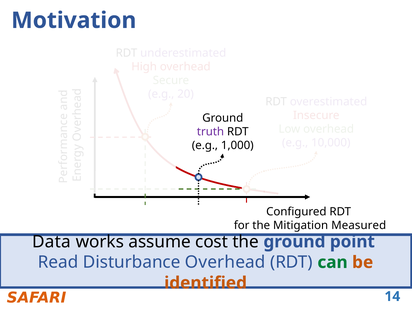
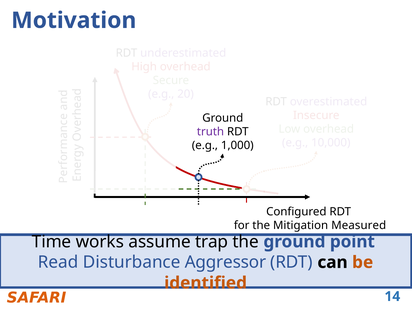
Data: Data -> Time
cost: cost -> trap
Disturbance Overhead: Overhead -> Aggressor
can colour: green -> black
